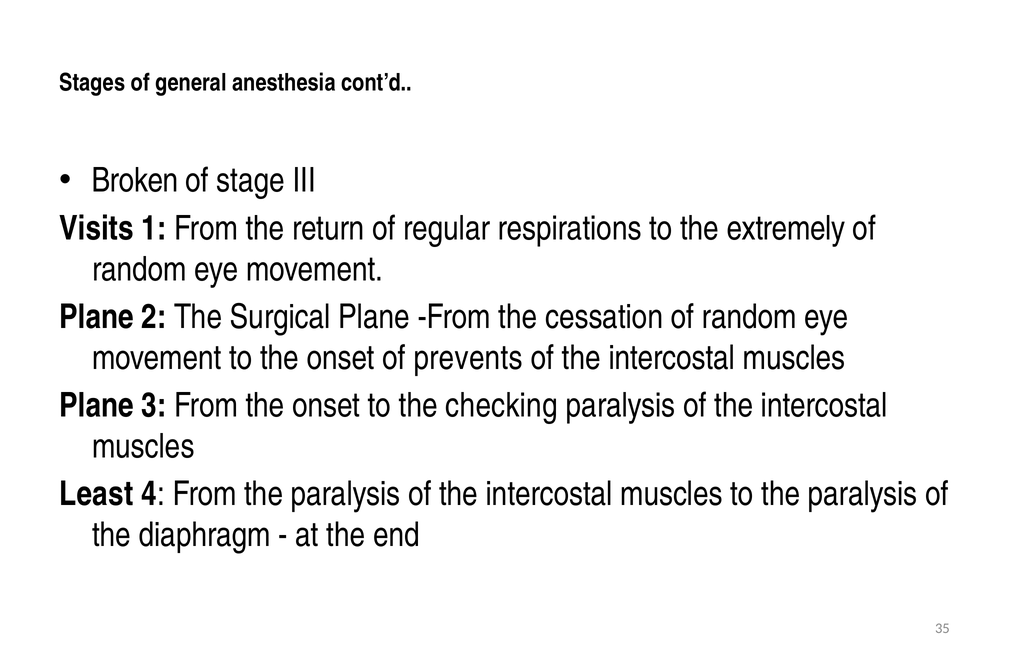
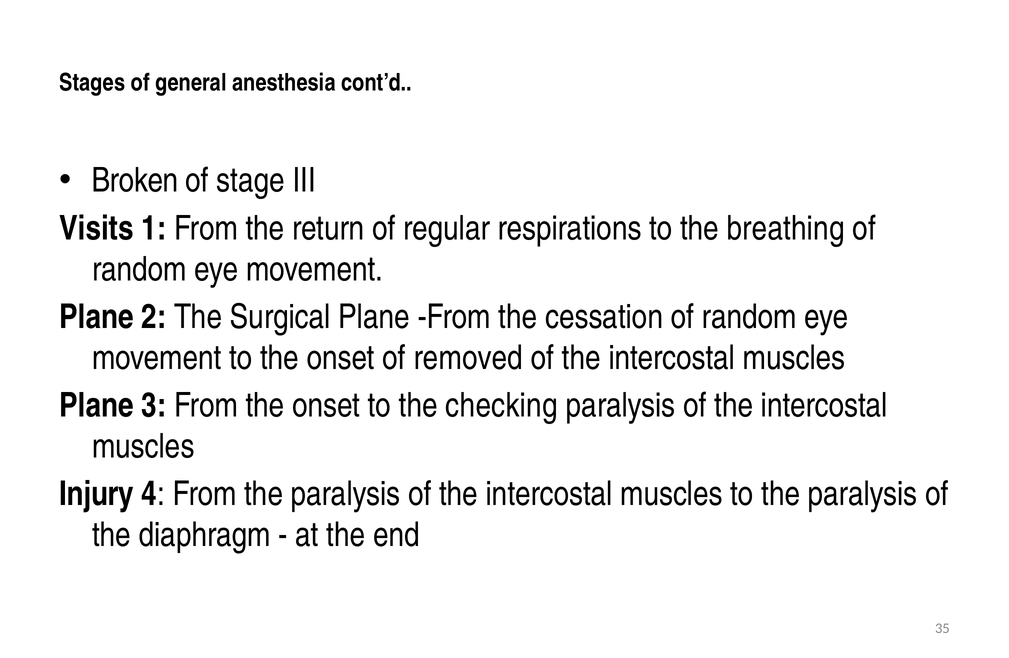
extremely: extremely -> breathing
prevents: prevents -> removed
Least: Least -> Injury
